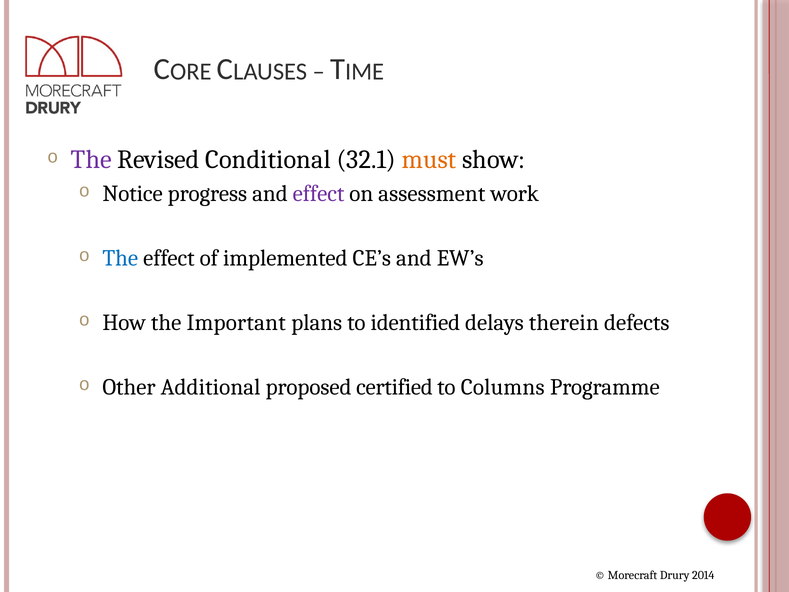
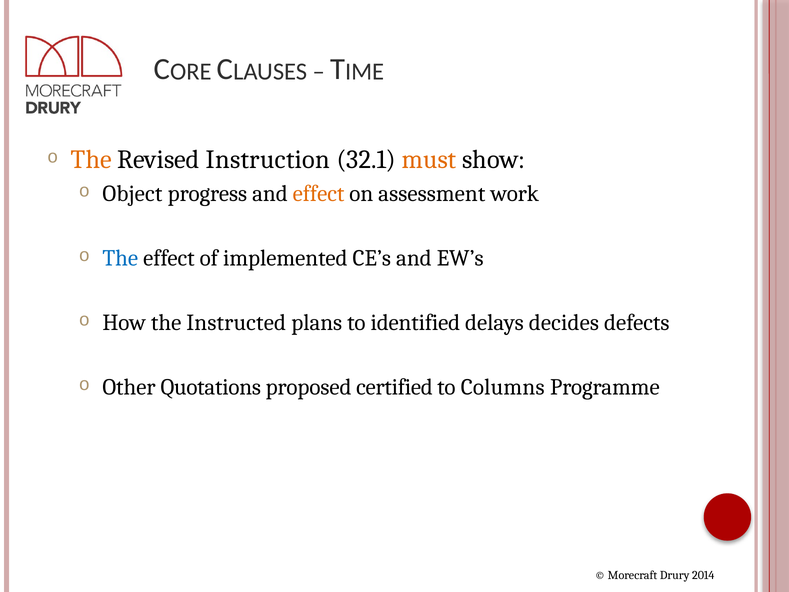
The at (91, 160) colour: purple -> orange
Conditional: Conditional -> Instruction
Notice: Notice -> Object
effect at (319, 194) colour: purple -> orange
Important: Important -> Instructed
therein: therein -> decides
Additional: Additional -> Quotations
